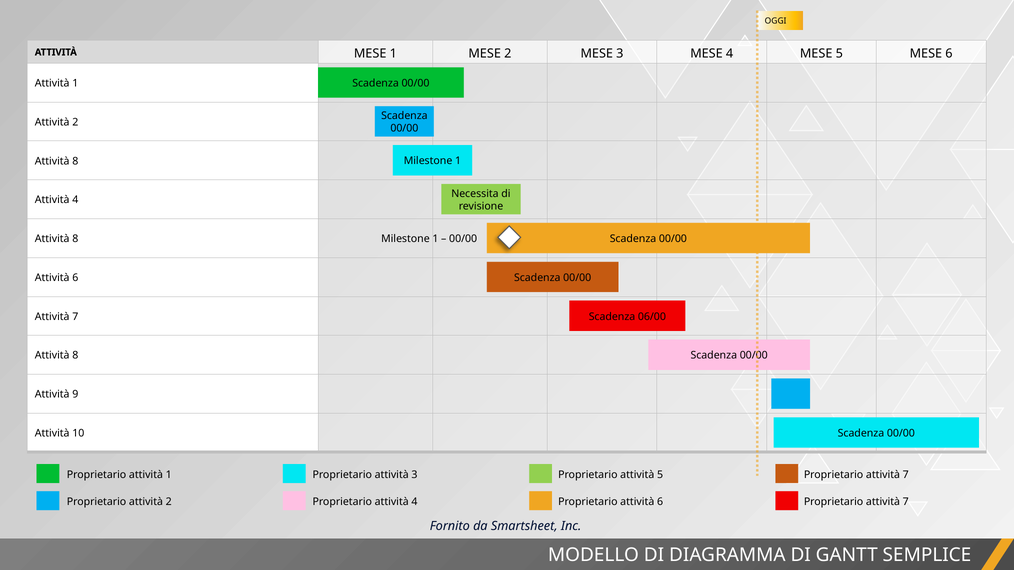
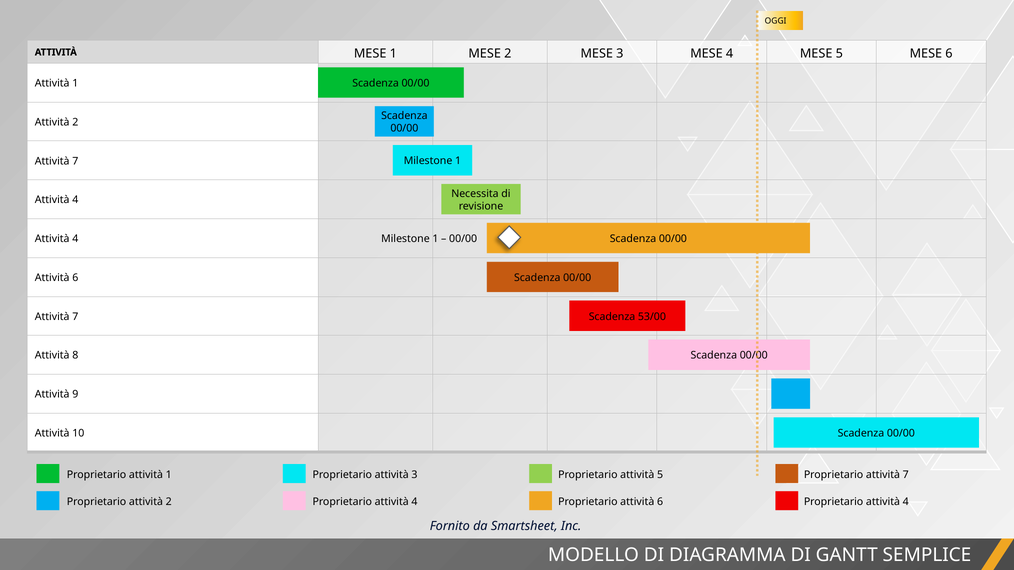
8 at (75, 161): 8 -> 7
8 at (75, 239): 8 -> 4
06/00: 06/00 -> 53/00
7 at (906, 502): 7 -> 4
